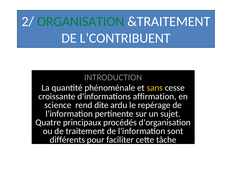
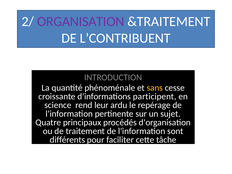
ORGANISATION colour: green -> purple
affirmation: affirmation -> participent
dite: dite -> leur
